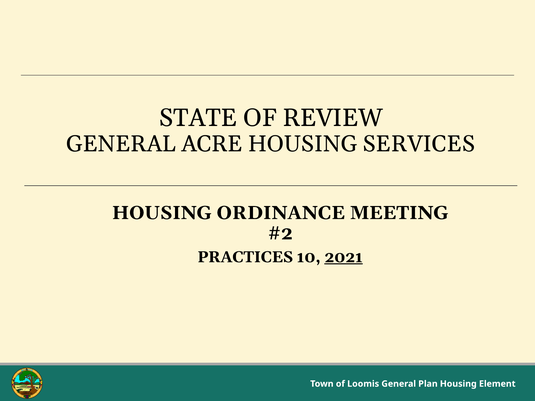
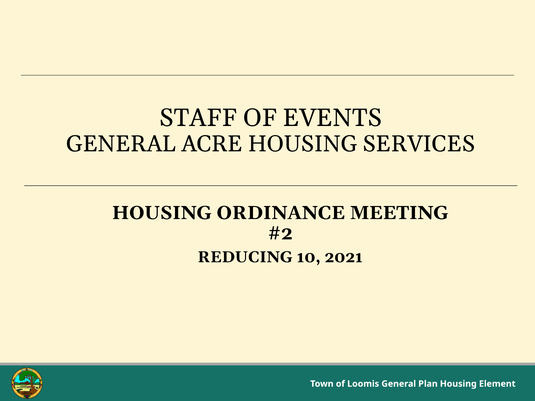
STATE: STATE -> STAFF
REVIEW: REVIEW -> EVENTS
PRACTICES: PRACTICES -> REDUCING
2021 underline: present -> none
